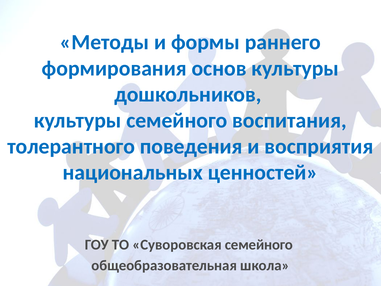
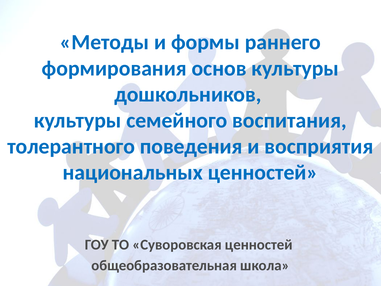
Суворовская семейного: семейного -> ценностей
